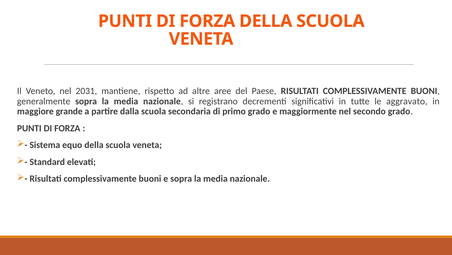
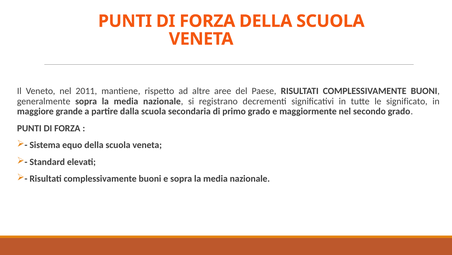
2031: 2031 -> 2011
aggravato: aggravato -> significato
